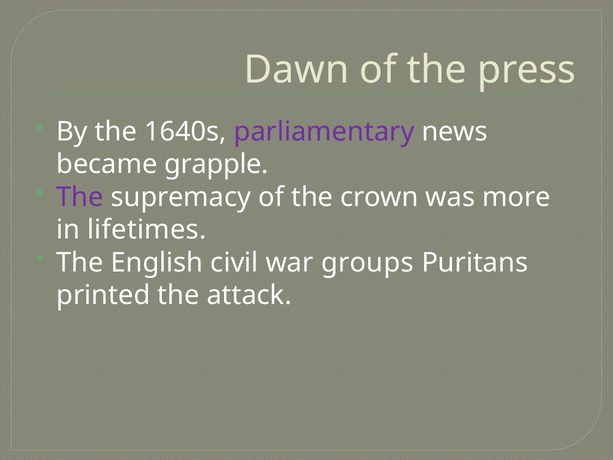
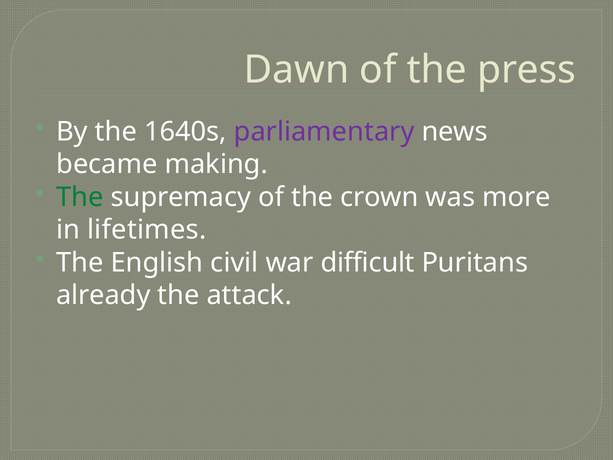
grapple: grapple -> making
The at (80, 197) colour: purple -> green
groups: groups -> difficult
printed: printed -> already
